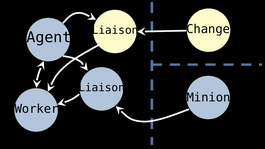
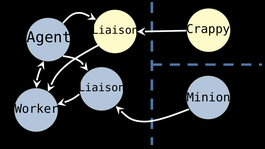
Change: Change -> Crappy
